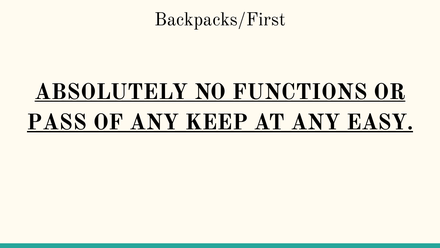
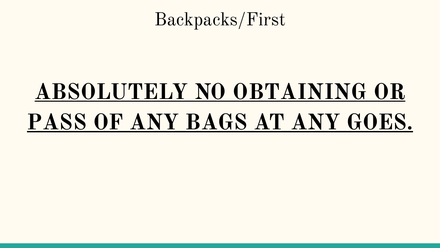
FUNCTIONS: FUNCTIONS -> OBTAINING
KEEP: KEEP -> BAGS
EASY: EASY -> GOES
